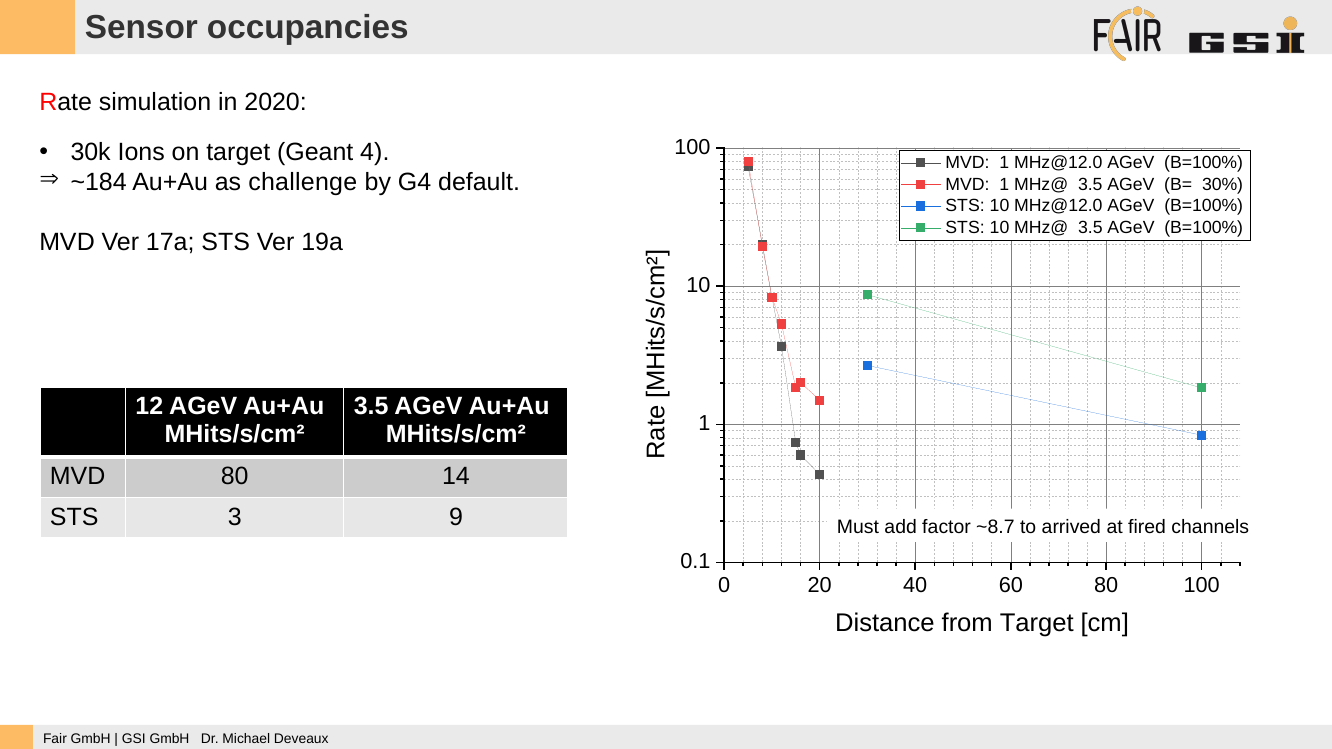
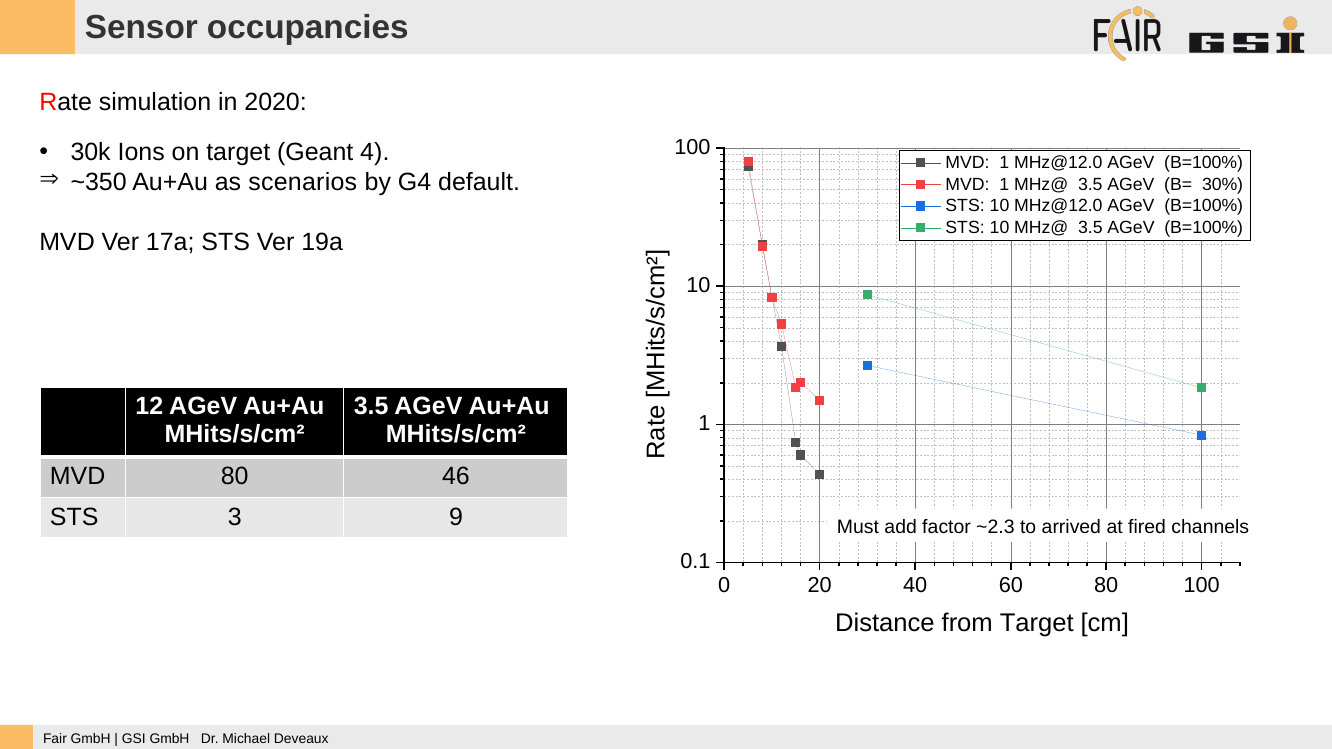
~184: ~184 -> ~350
challenge: challenge -> scenarios
14: 14 -> 46
~8.7: ~8.7 -> ~2.3
